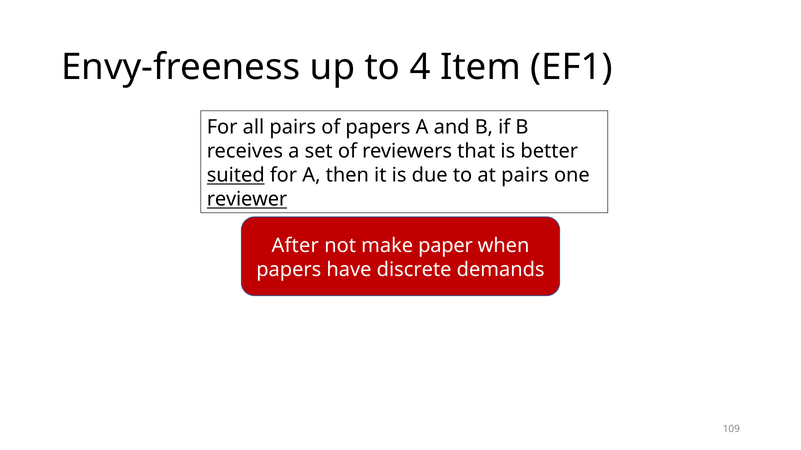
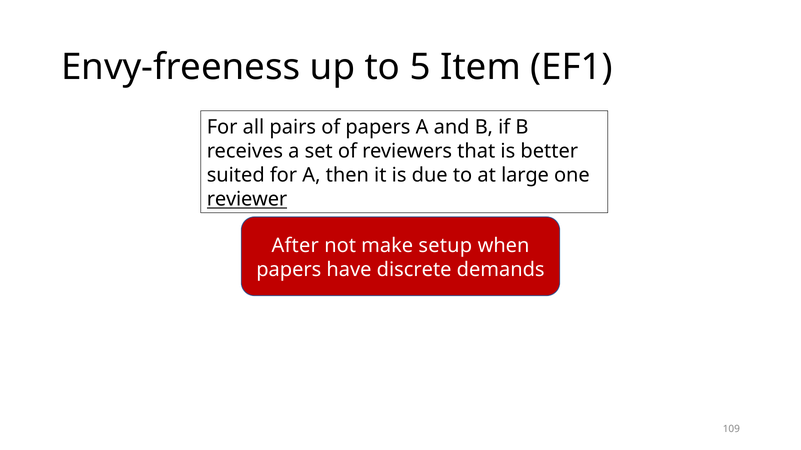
4: 4 -> 5
suited underline: present -> none
at pairs: pairs -> large
paper: paper -> setup
